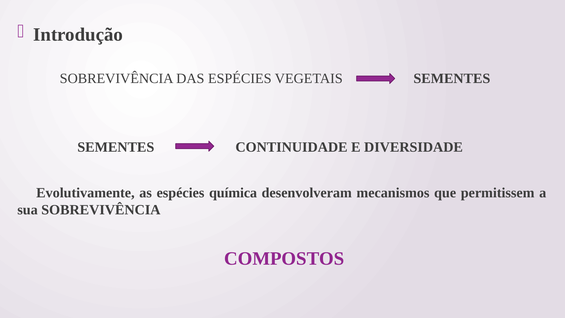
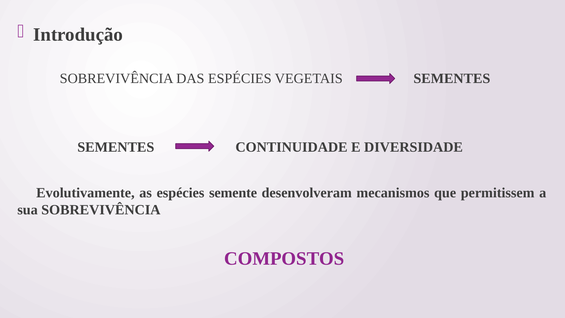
química: química -> semente
